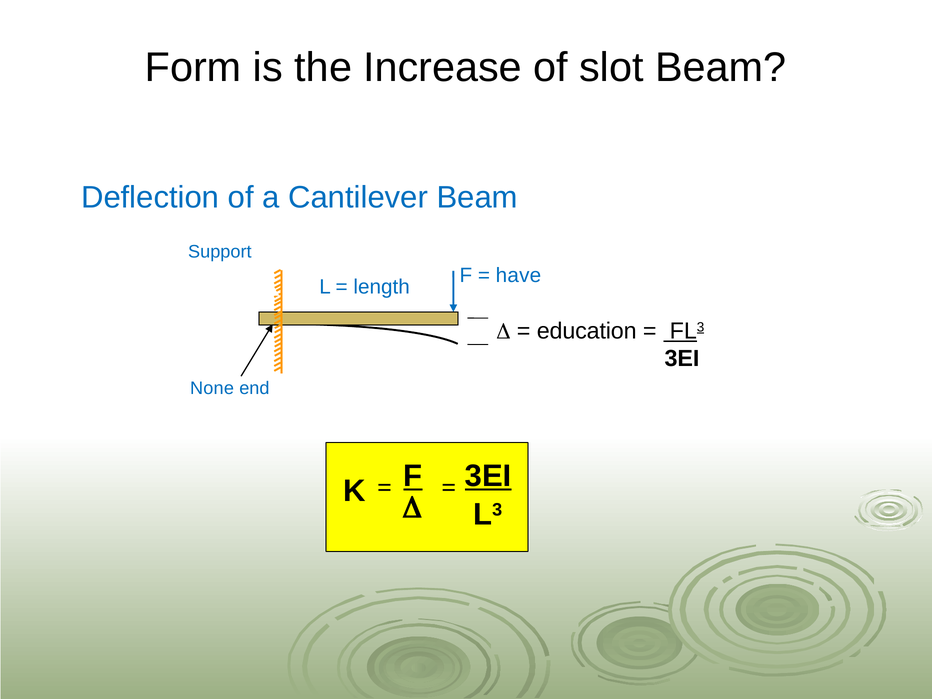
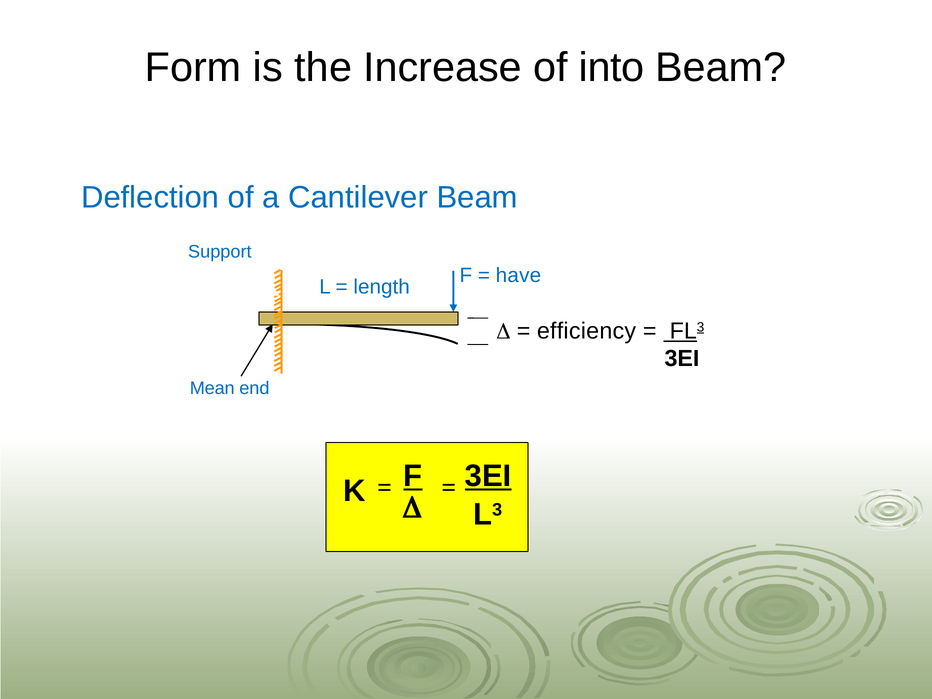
slot: slot -> into
education: education -> efficiency
None: None -> Mean
